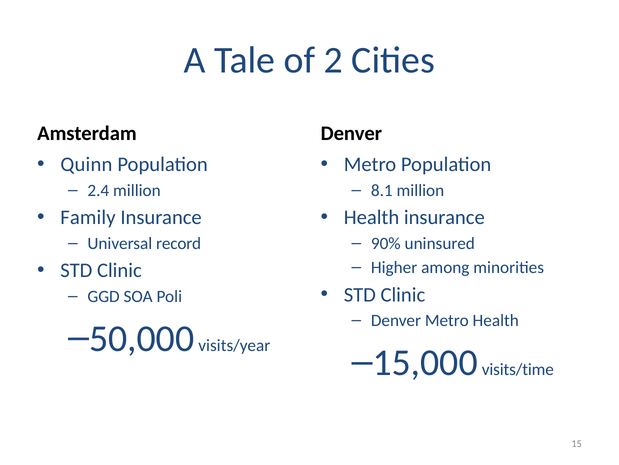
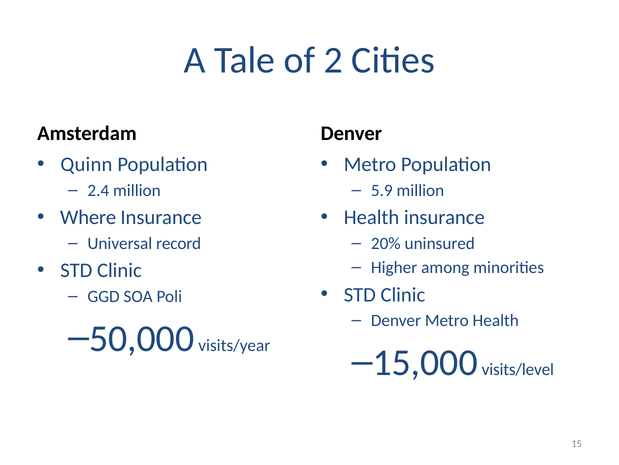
8.1: 8.1 -> 5.9
Family: Family -> Where
90%: 90% -> 20%
visits/time: visits/time -> visits/level
